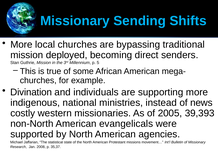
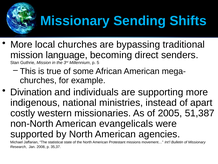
deployed: deployed -> language
news: news -> apart
39,393: 39,393 -> 51,387
